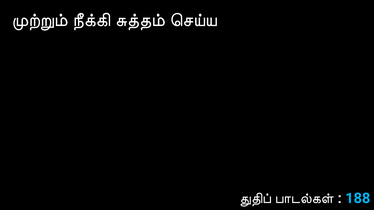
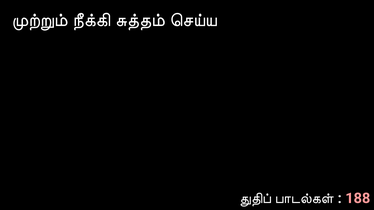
188 colour: light blue -> pink
